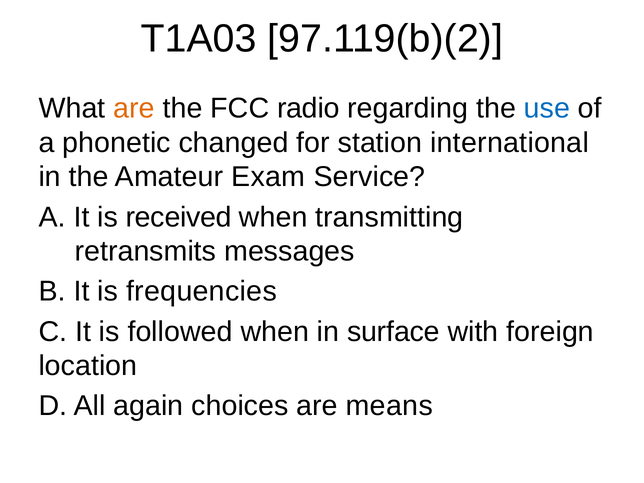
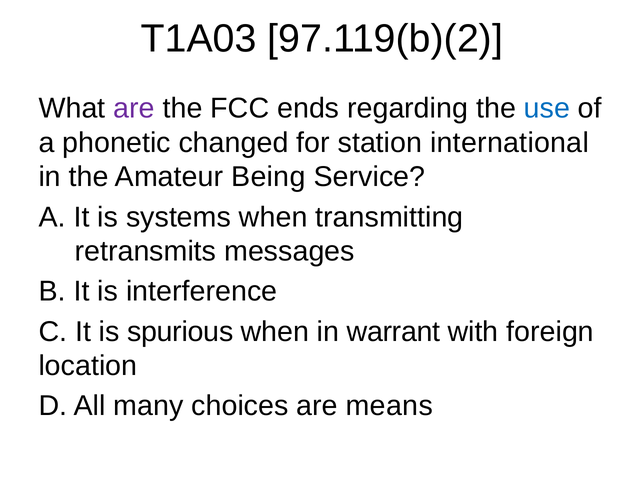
are at (134, 108) colour: orange -> purple
radio: radio -> ends
Exam: Exam -> Being
received: received -> systems
frequencies: frequencies -> interference
followed: followed -> spurious
surface: surface -> warrant
again: again -> many
